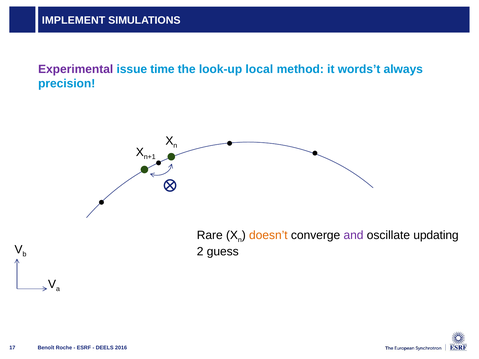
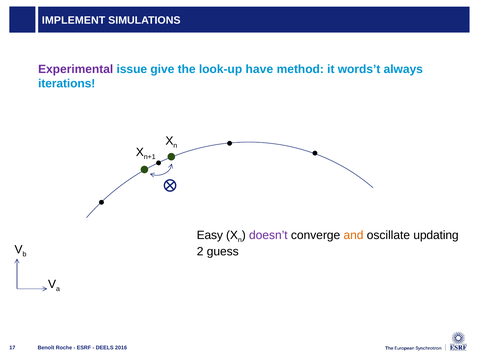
time: time -> give
local: local -> have
precision: precision -> iterations
Rare: Rare -> Easy
doesn’t colour: orange -> purple
and colour: purple -> orange
